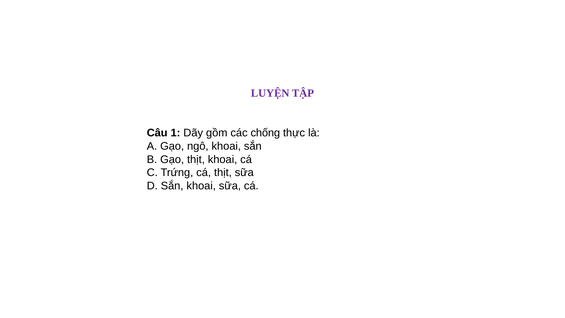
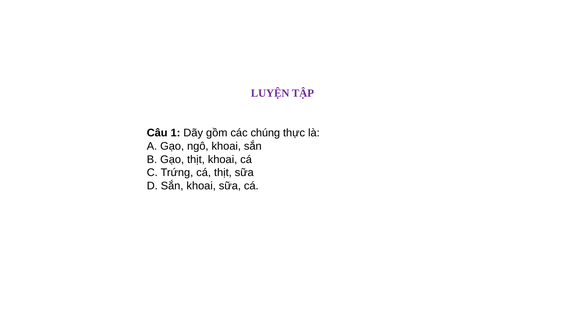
chống: chống -> chúng
